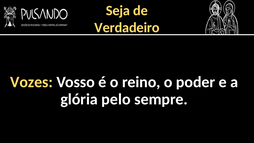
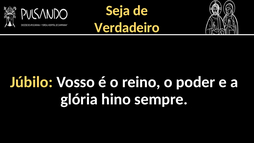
Vozes: Vozes -> Júbilo
pelo: pelo -> hino
